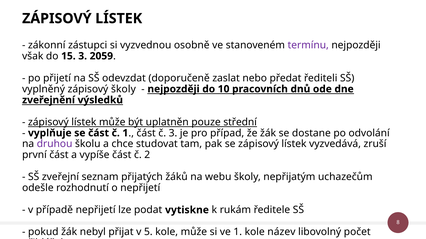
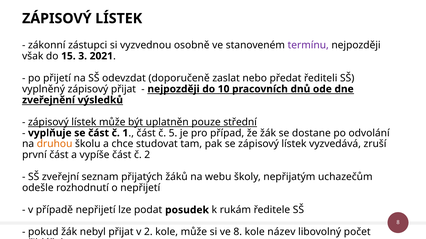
2059: 2059 -> 2021
zápisový školy: školy -> přijat
č 3: 3 -> 5
druhou colour: purple -> orange
vytiskne: vytiskne -> posudek
v 5: 5 -> 2
ve 1: 1 -> 8
